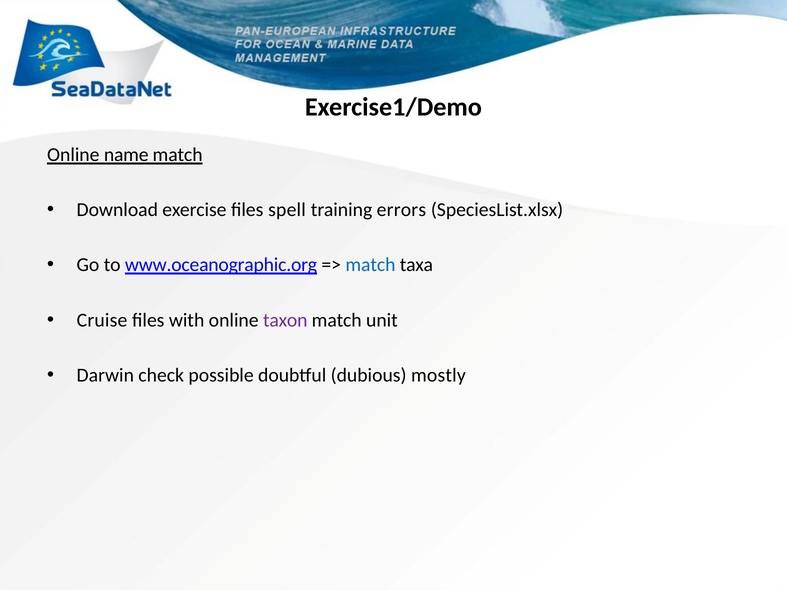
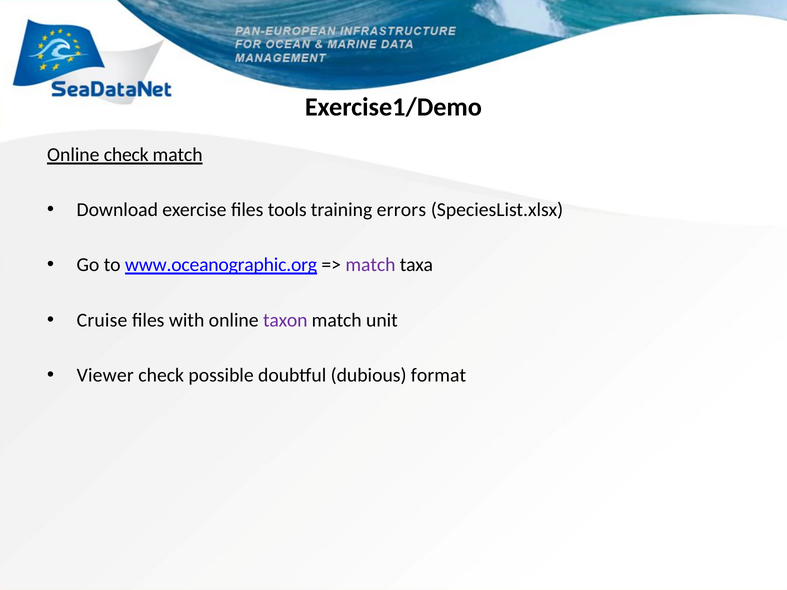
Online name: name -> check
spell: spell -> tools
match at (370, 265) colour: blue -> purple
Darwin: Darwin -> Viewer
mostly: mostly -> format
